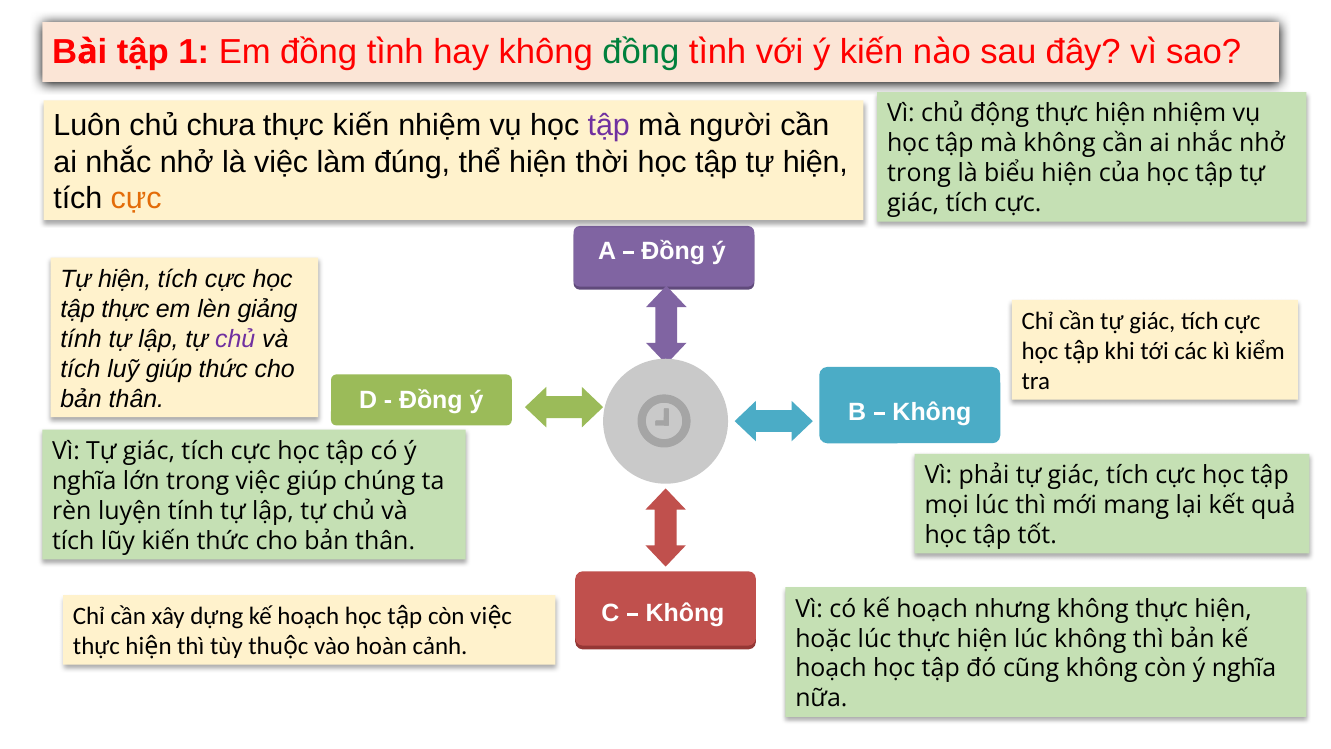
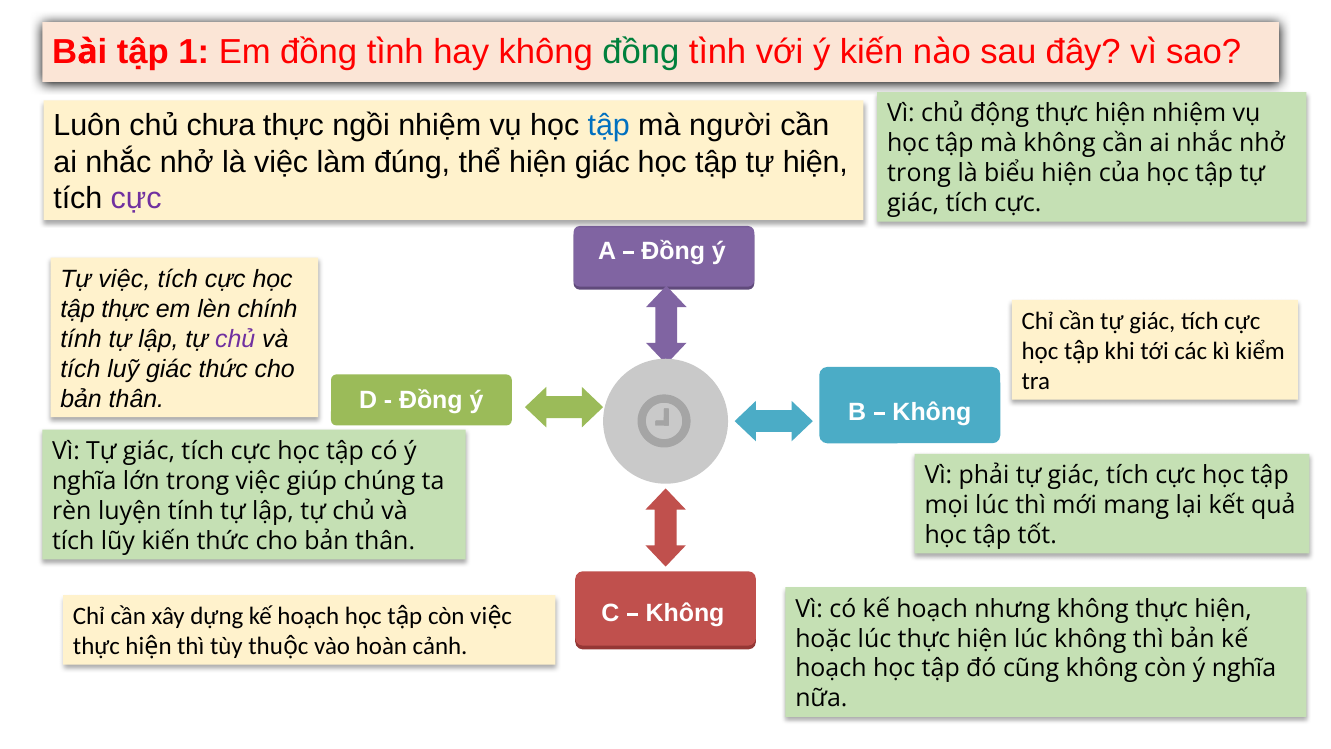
thực kiến: kiến -> ngồi
tập at (609, 126) colour: purple -> blue
hiện thời: thời -> giác
cực at (136, 199) colour: orange -> purple
hiện at (125, 279): hiện -> việc
giảng: giảng -> chính
luỹ giúp: giúp -> giác
